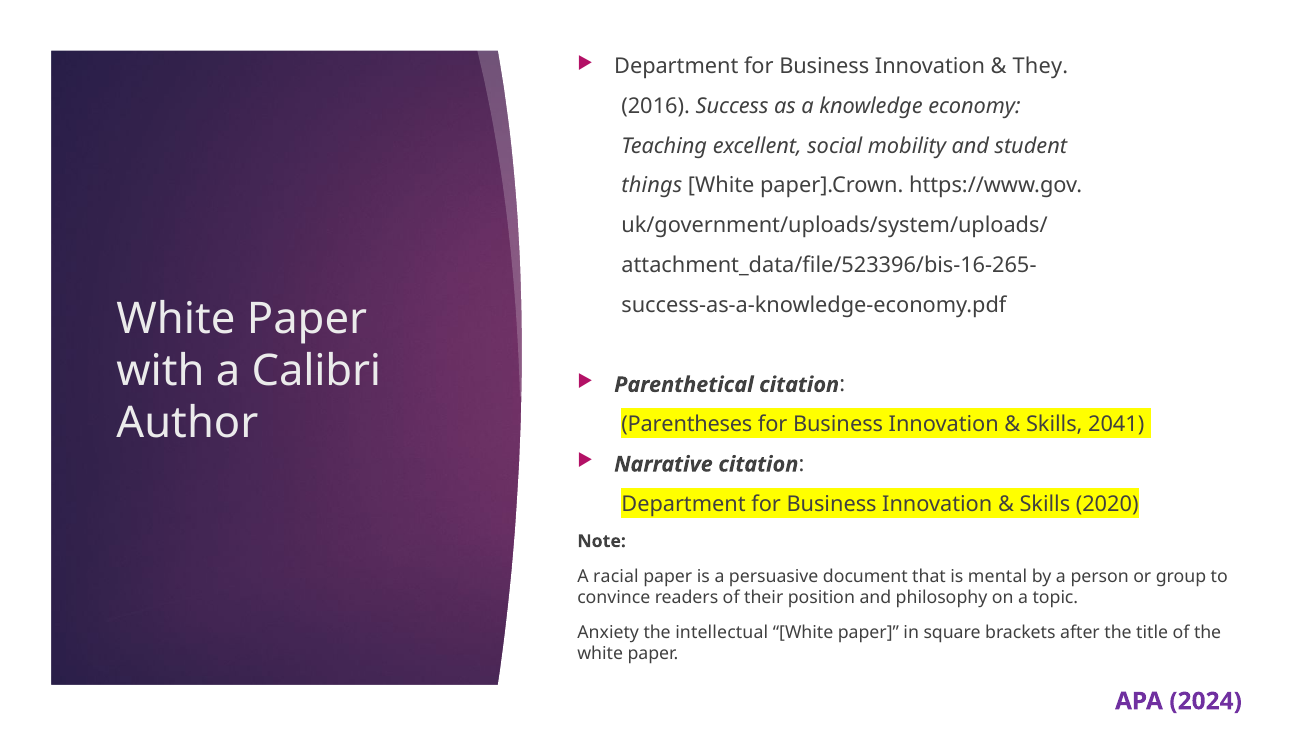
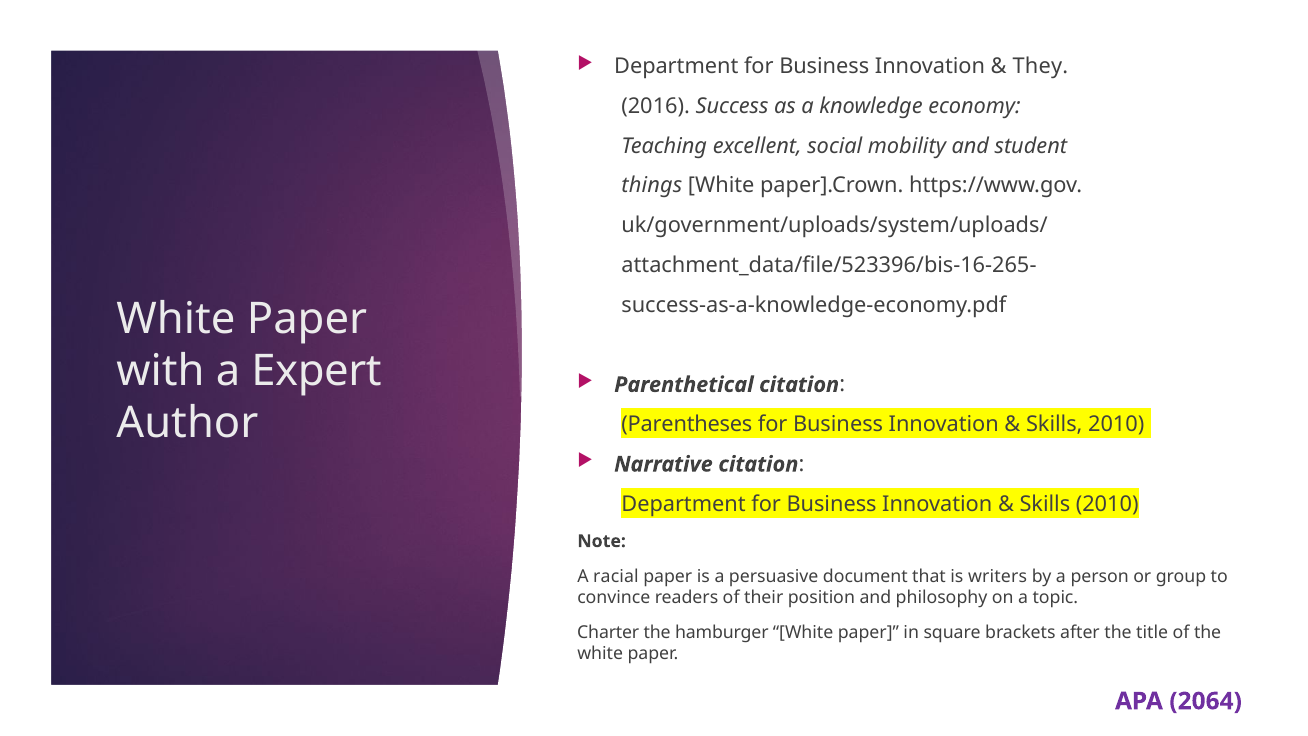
Calibri: Calibri -> Expert
2041 at (1116, 424): 2041 -> 2010
2020 at (1107, 504): 2020 -> 2010
mental: mental -> writers
Anxiety: Anxiety -> Charter
intellectual: intellectual -> hamburger
2024: 2024 -> 2064
